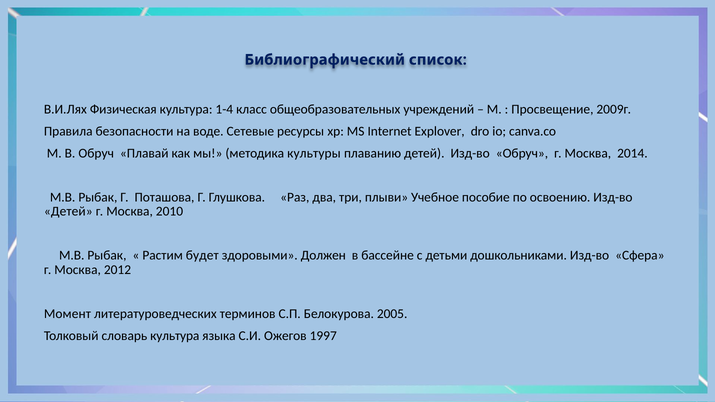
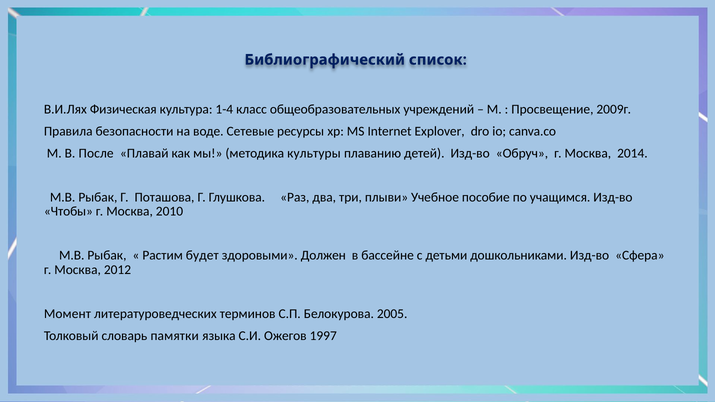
В Обруч: Обруч -> После
освоению: освоению -> учащимся
Детей at (68, 212): Детей -> Чтобы
словарь культура: культура -> памятки
